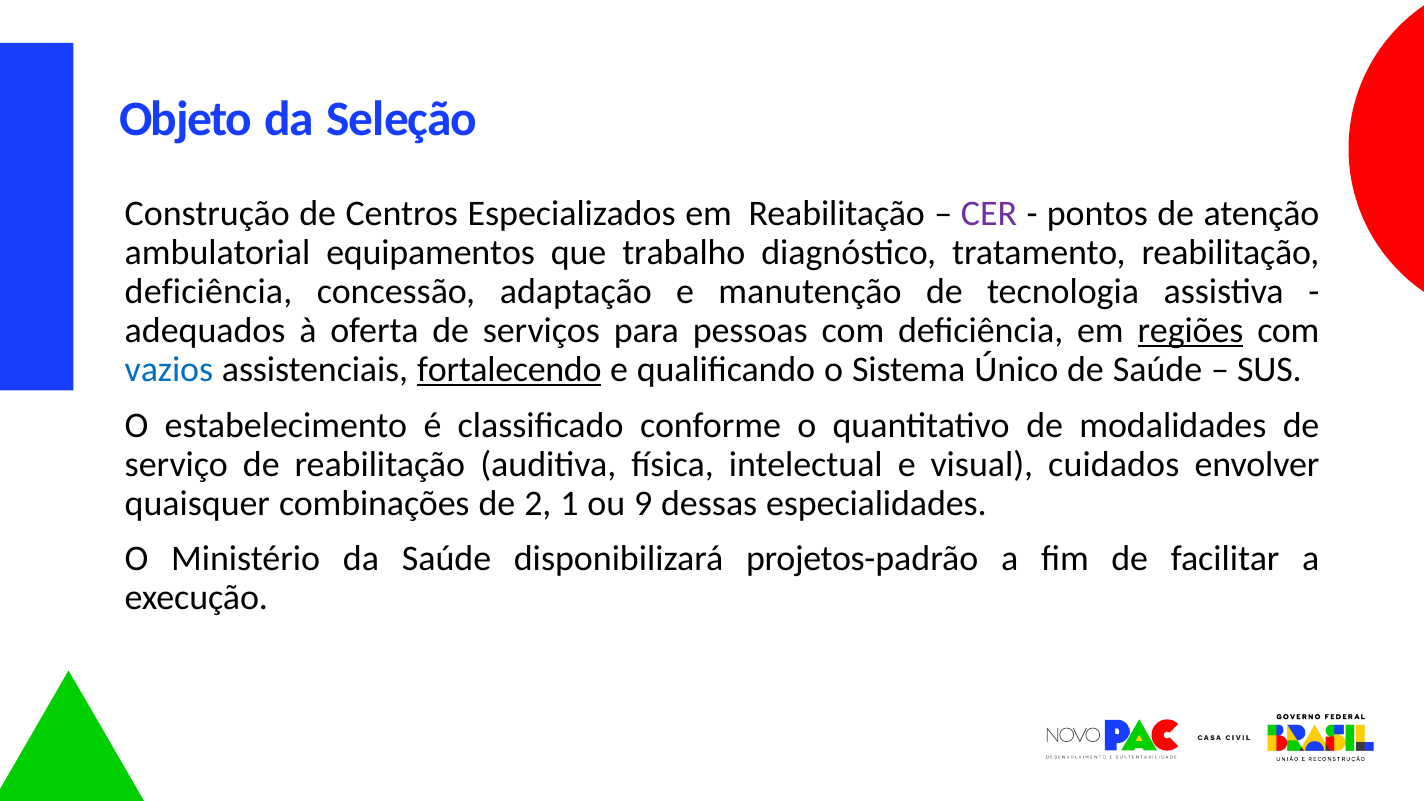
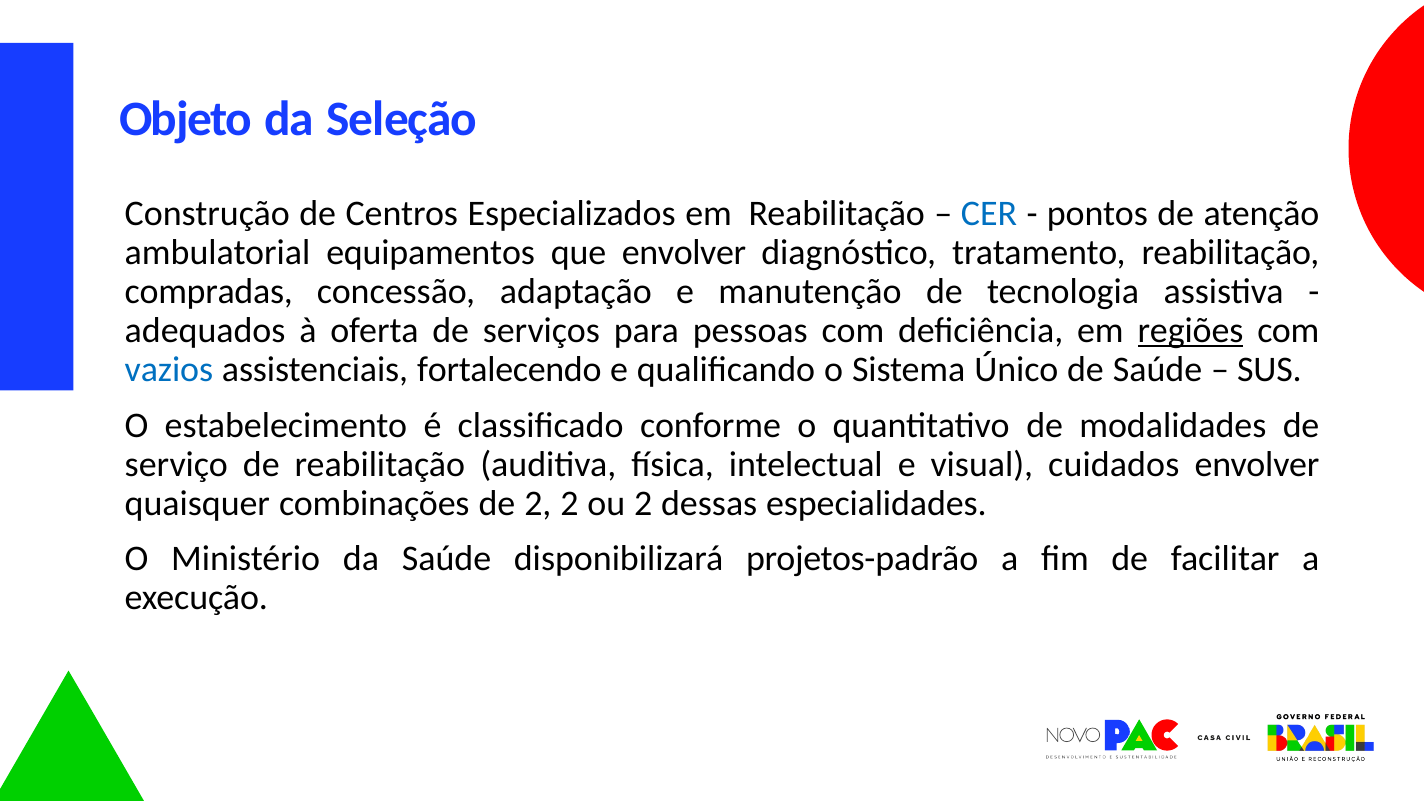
CER colour: purple -> blue
que trabalho: trabalho -> envolver
deficiência at (209, 292): deficiência -> compradas
fortalecendo underline: present -> none
2 1: 1 -> 2
ou 9: 9 -> 2
